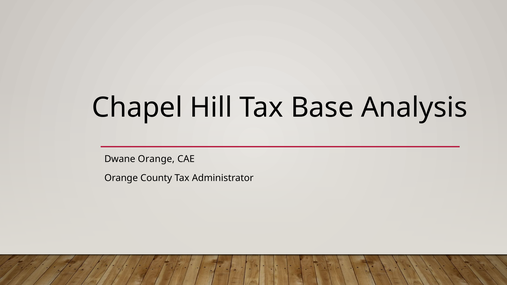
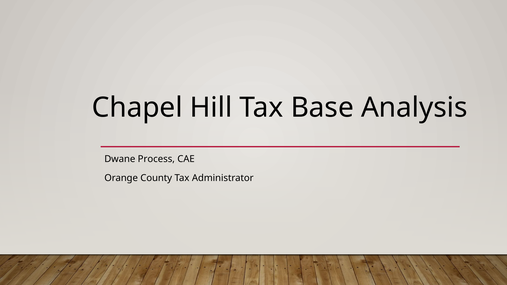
Dwane Orange: Orange -> Process
